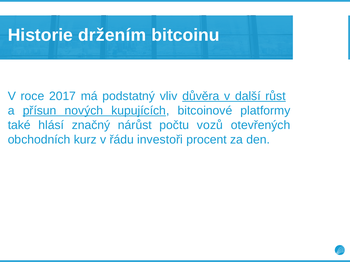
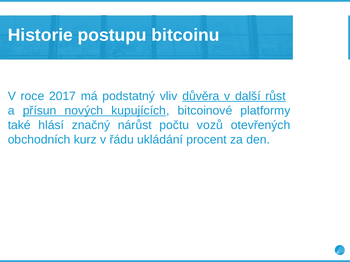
držením: držením -> postupu
investoři: investoři -> ukládání
